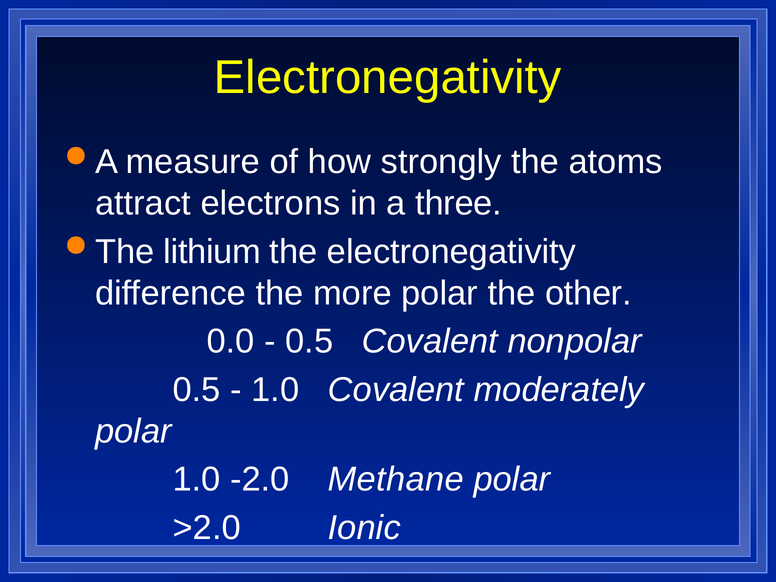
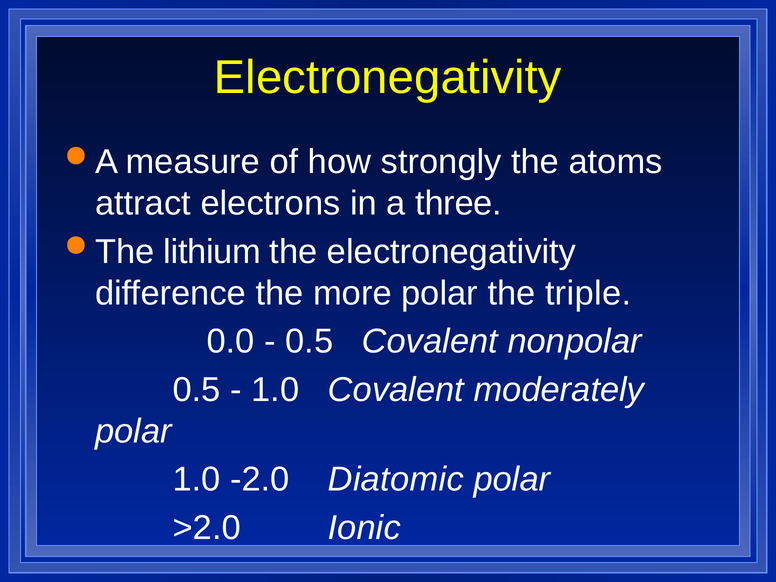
other: other -> triple
Methane: Methane -> Diatomic
